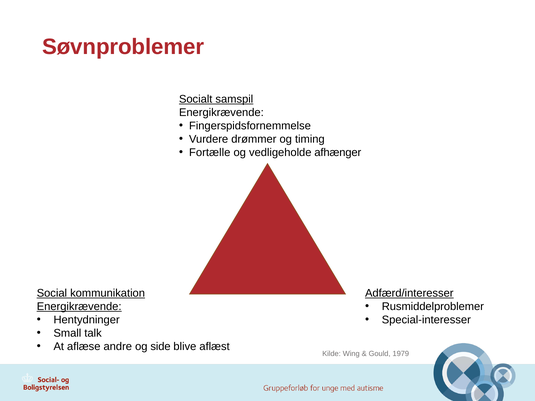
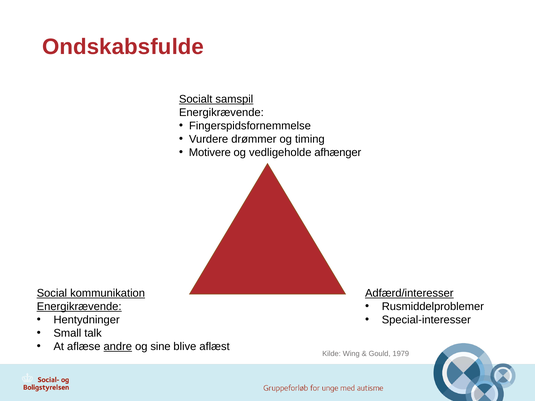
Søvnproblemer: Søvnproblemer -> Ondskabsfulde
Fortælle: Fortælle -> Motivere
andre underline: none -> present
side: side -> sine
